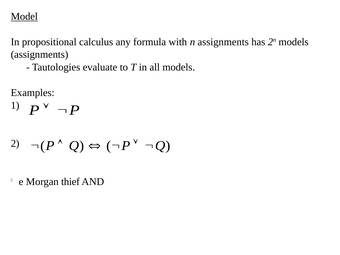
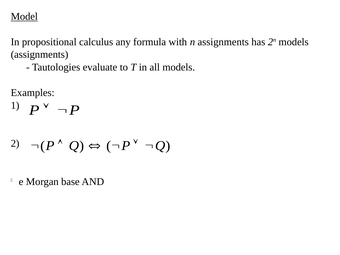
thief: thief -> base
